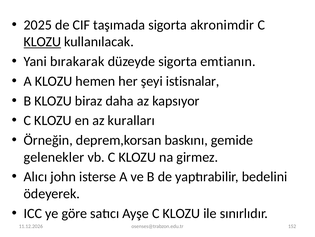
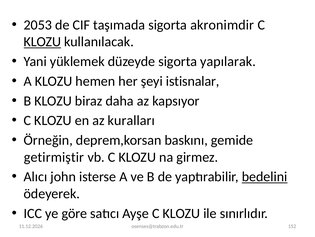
2025: 2025 -> 2053
bırakarak: bırakarak -> yüklemek
emtianın: emtianın -> yapılarak
gelenekler: gelenekler -> getirmiştir
bedelini underline: none -> present
